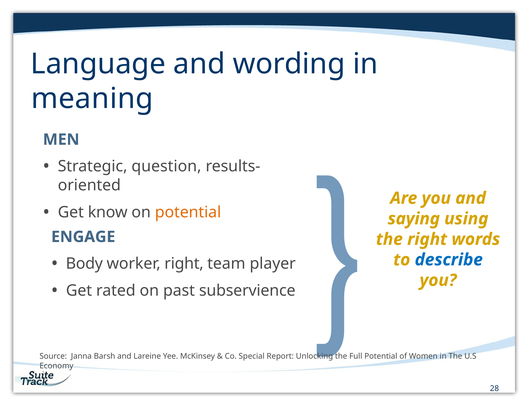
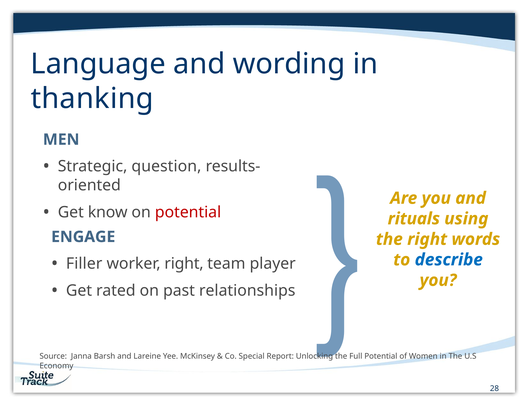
meaning: meaning -> thanking
potential at (188, 212) colour: orange -> red
saying: saying -> rituals
Body: Body -> Filler
subservience: subservience -> relationships
